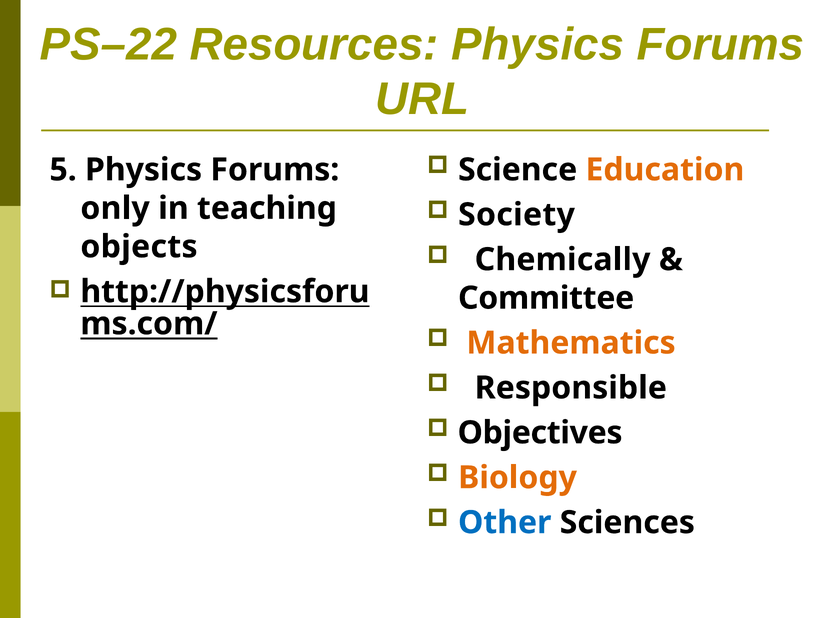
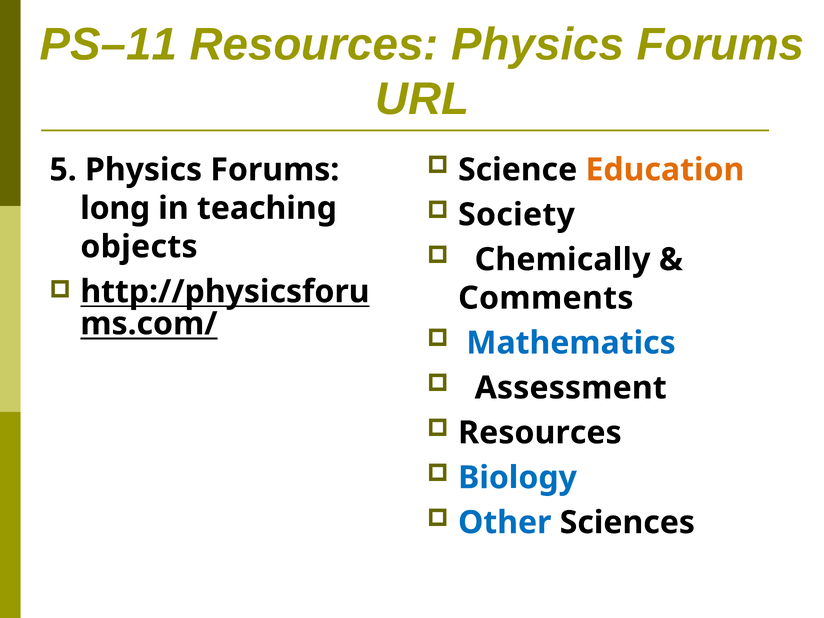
PS–22: PS–22 -> PS–11
only: only -> long
Committee: Committee -> Comments
Mathematics colour: orange -> blue
Responsible: Responsible -> Assessment
Objectives at (540, 433): Objectives -> Resources
Biology colour: orange -> blue
